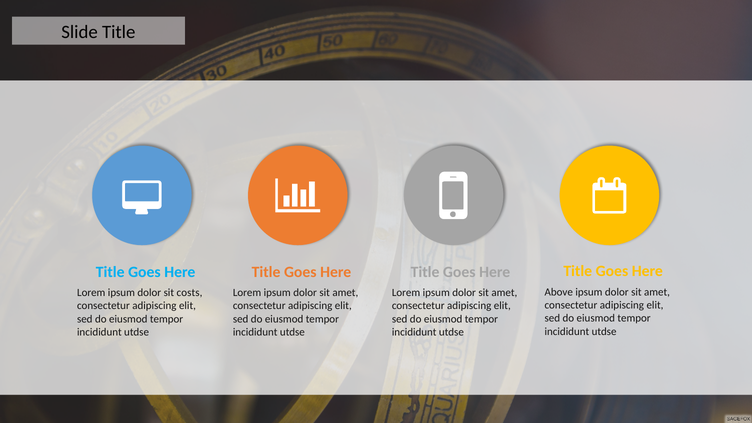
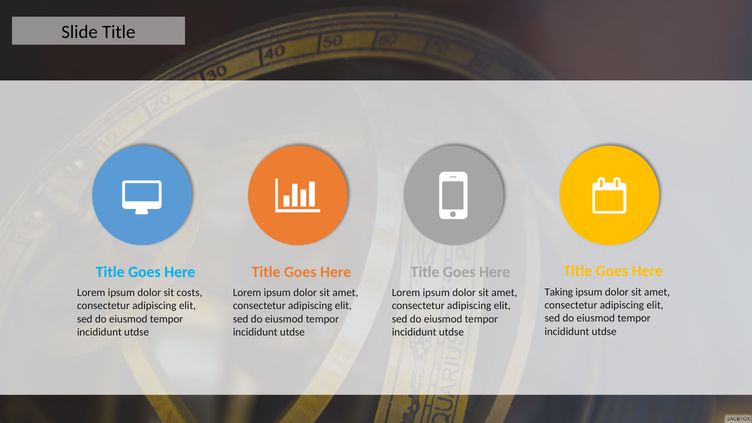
Above: Above -> Taking
